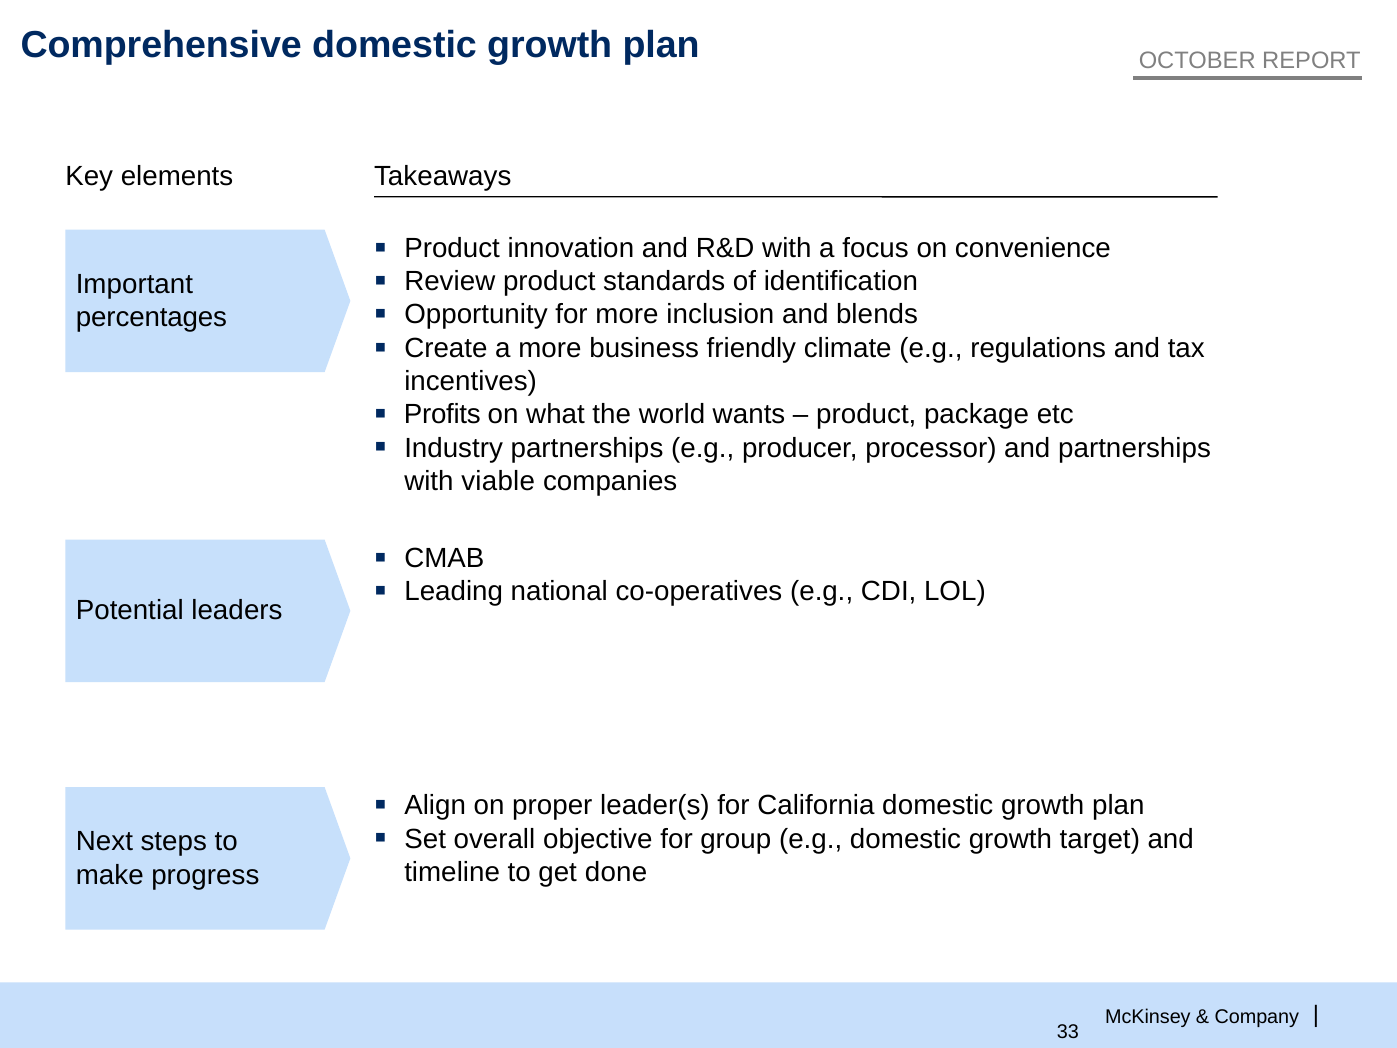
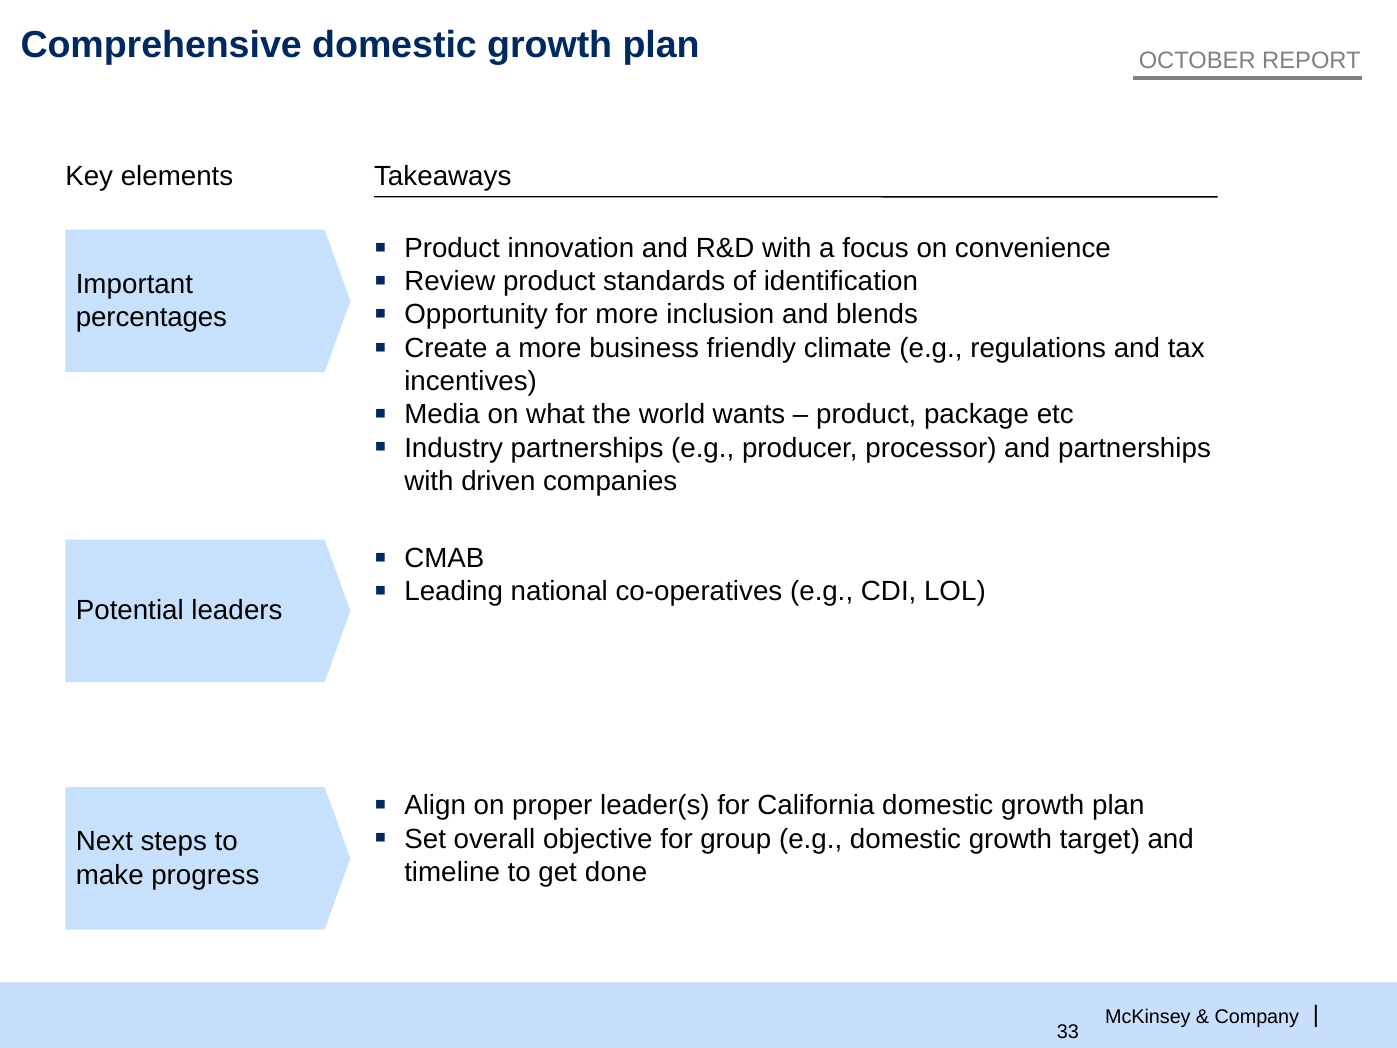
Profits: Profits -> Media
viable: viable -> driven
